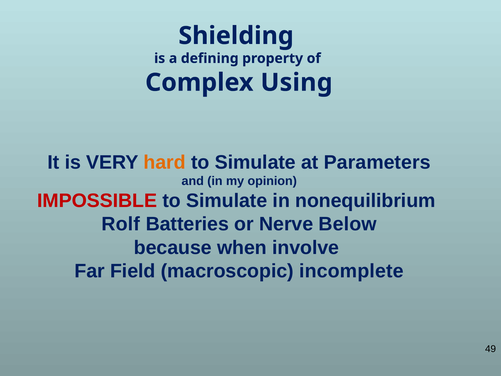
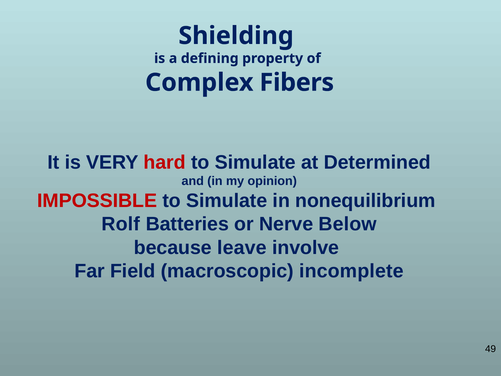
Using: Using -> Fibers
hard colour: orange -> red
Parameters: Parameters -> Determined
when: when -> leave
